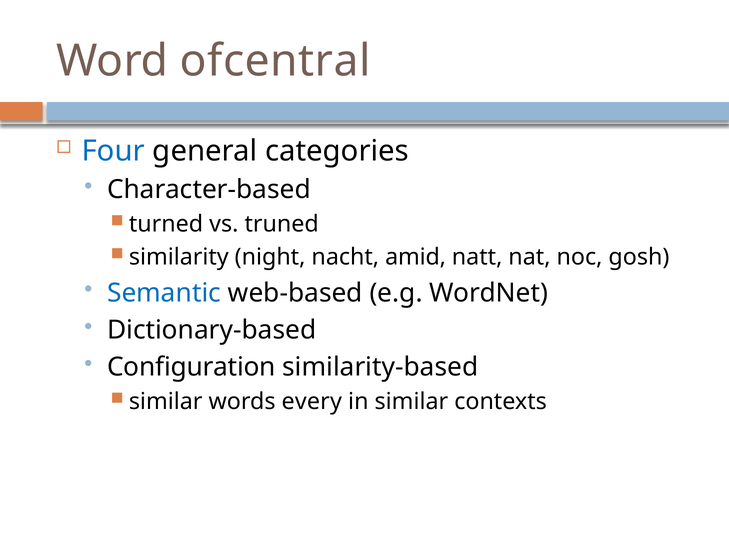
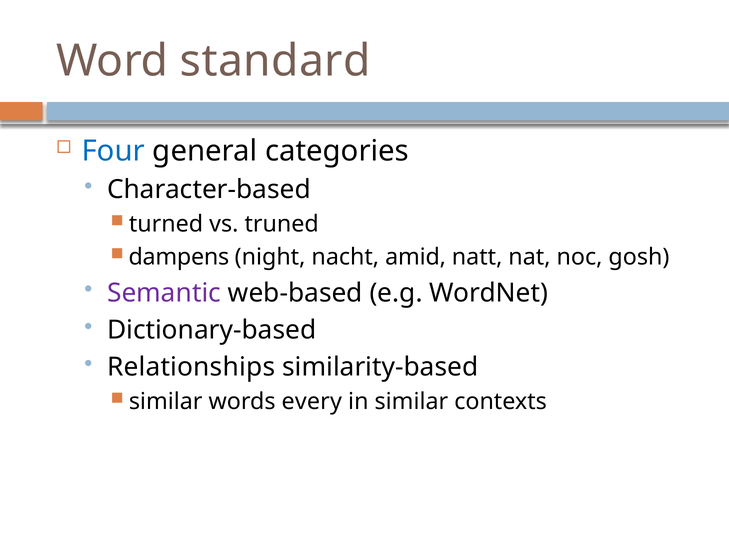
ofcentral: ofcentral -> standard
similarity: similarity -> dampens
Semantic colour: blue -> purple
Configuration: Configuration -> Relationships
